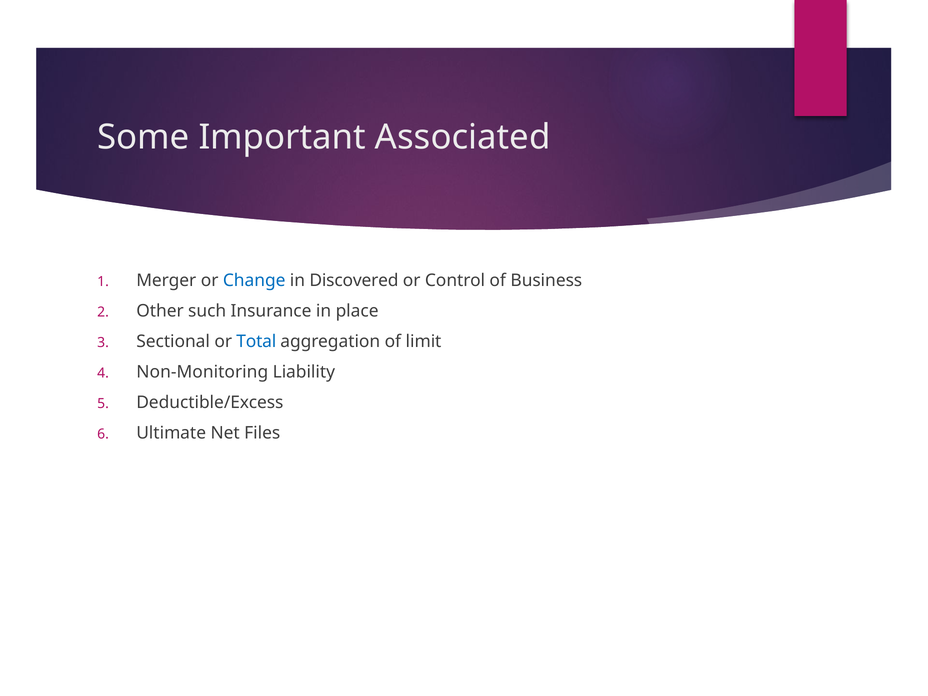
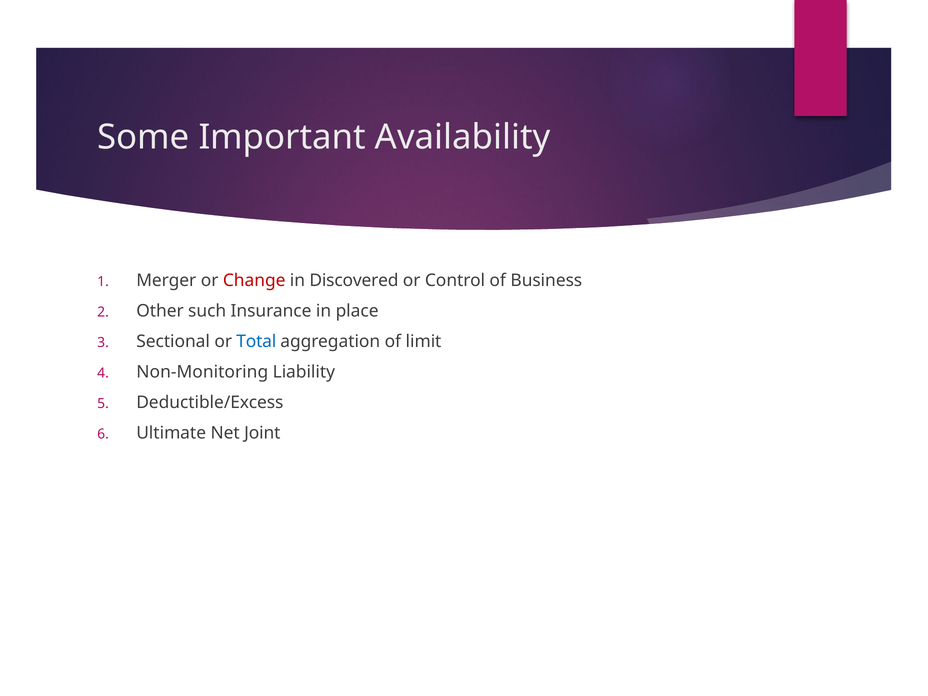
Associated: Associated -> Availability
Change colour: blue -> red
Files: Files -> Joint
